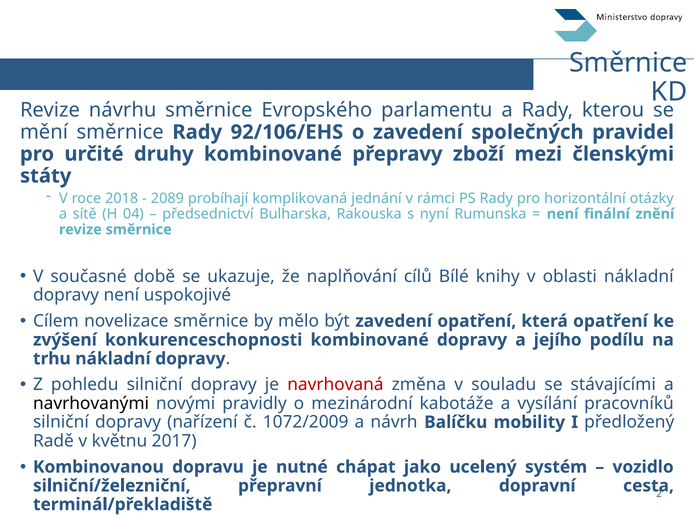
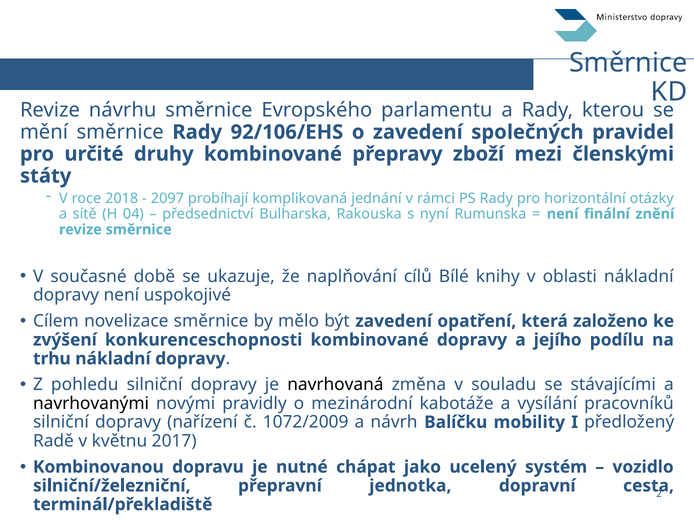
2089: 2089 -> 2097
která opatření: opatření -> založeno
navrhovaná colour: red -> black
